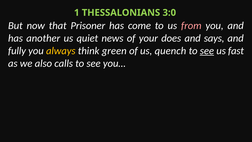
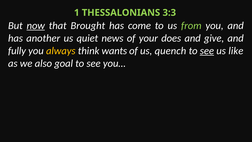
3:0: 3:0 -> 3:3
now underline: none -> present
Prisoner: Prisoner -> Brought
from colour: pink -> light green
says: says -> give
green: green -> wants
fast: fast -> like
calls: calls -> goal
